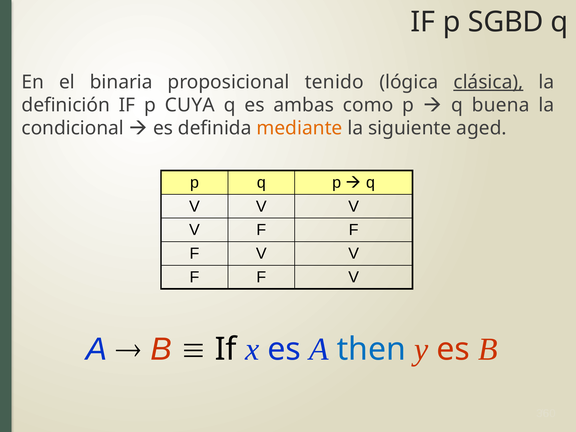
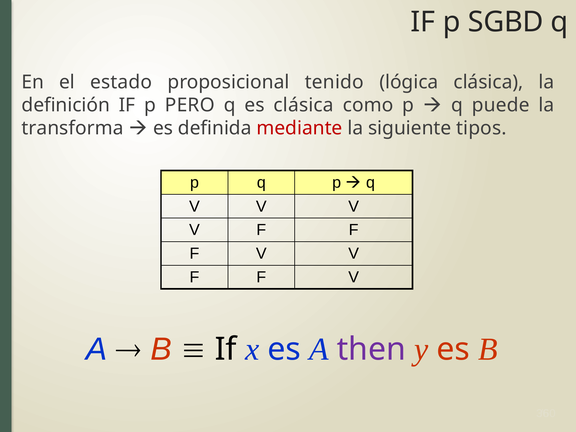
binaria: binaria -> estado
clásica at (488, 82) underline: present -> none
CUYA: CUYA -> PERO
es ambas: ambas -> clásica
buena: buena -> puede
condicional: condicional -> transforma
mediante colour: orange -> red
aged: aged -> tipos
then colour: blue -> purple
